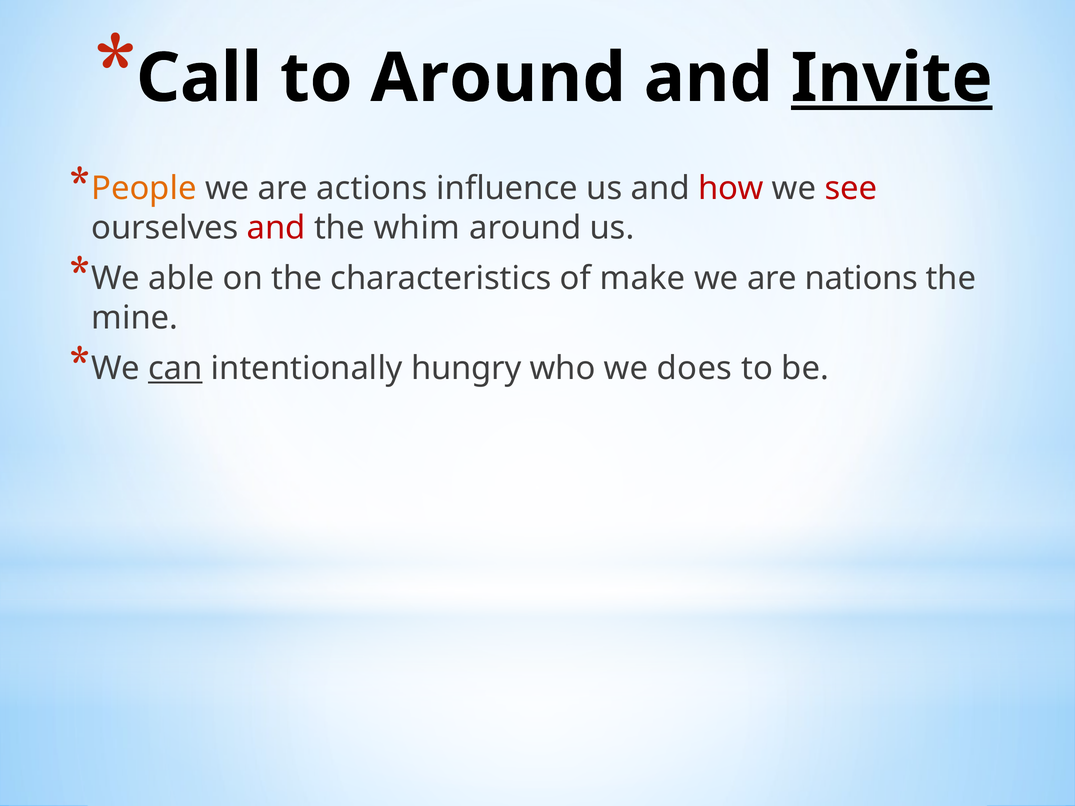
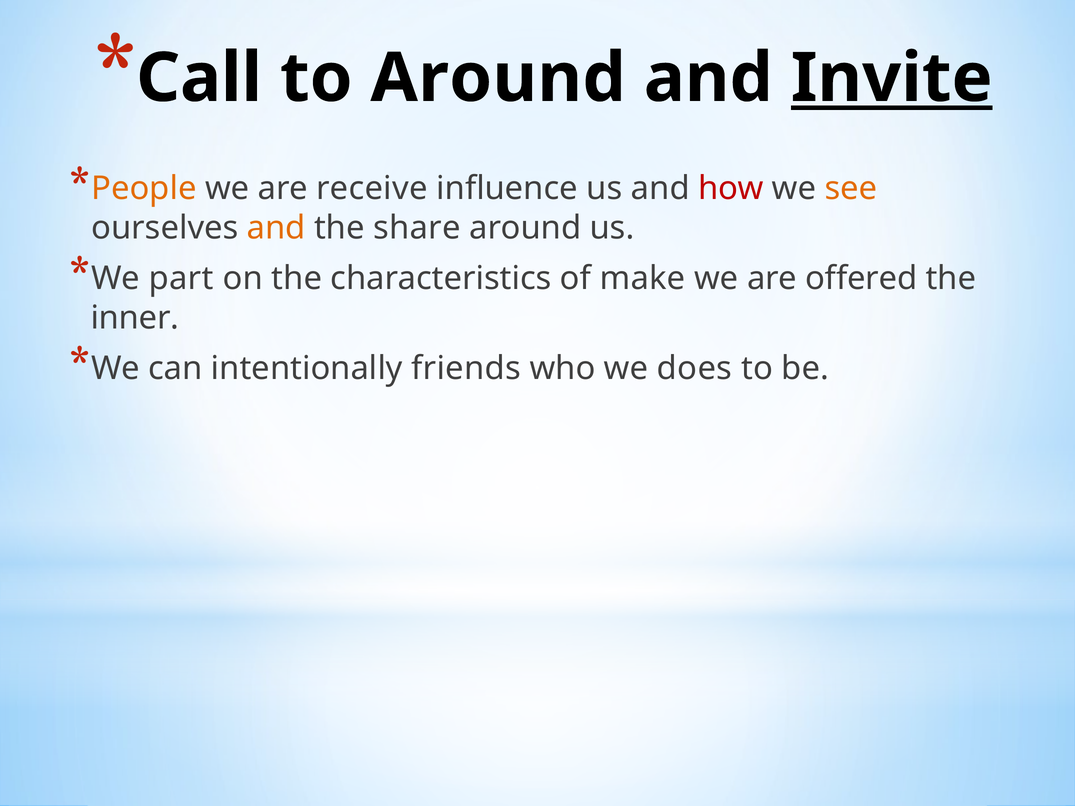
actions: actions -> receive
see colour: red -> orange
and at (276, 228) colour: red -> orange
whim: whim -> share
able: able -> part
nations: nations -> offered
mine: mine -> inner
can underline: present -> none
hungry: hungry -> friends
